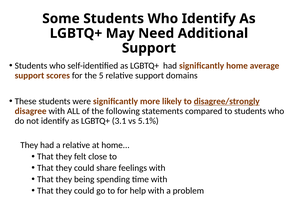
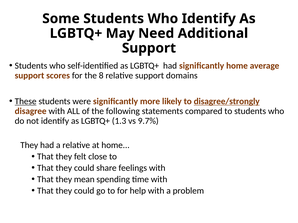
5: 5 -> 8
These underline: none -> present
3.1: 3.1 -> 1.3
5.1%: 5.1% -> 9.7%
being: being -> mean
